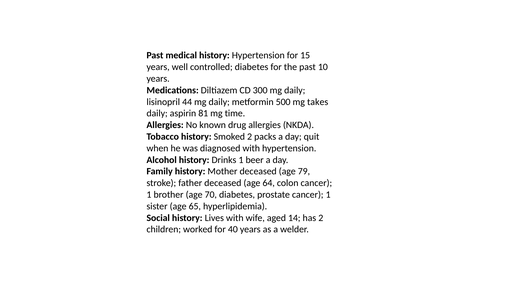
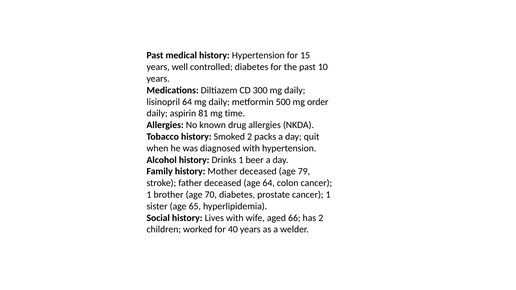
lisinopril 44: 44 -> 64
takes: takes -> order
14: 14 -> 66
